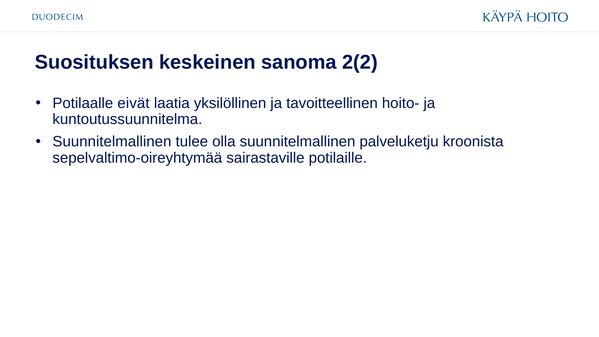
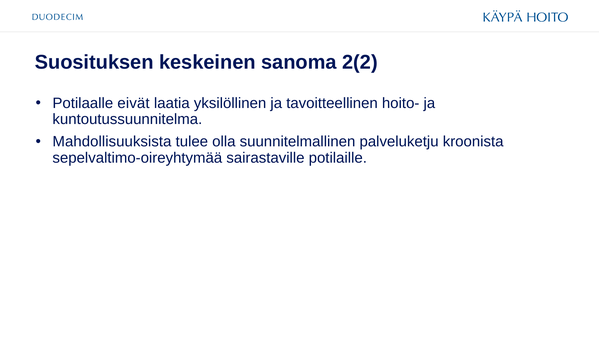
Suunnitelmallinen at (112, 142): Suunnitelmallinen -> Mahdollisuuksista
